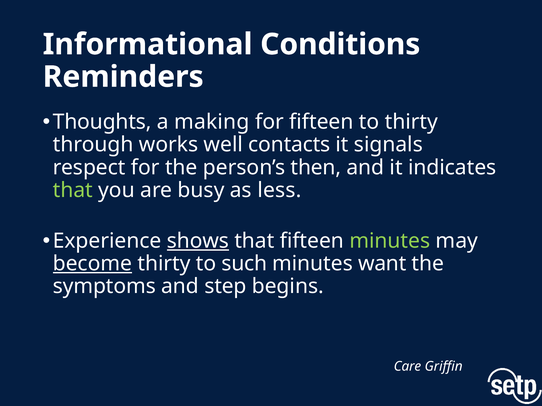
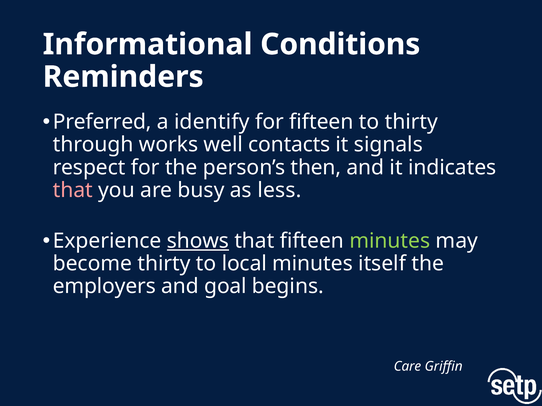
Thoughts: Thoughts -> Preferred
making: making -> identify
that at (73, 190) colour: light green -> pink
become underline: present -> none
such: such -> local
want: want -> itself
symptoms: symptoms -> employers
step: step -> goal
